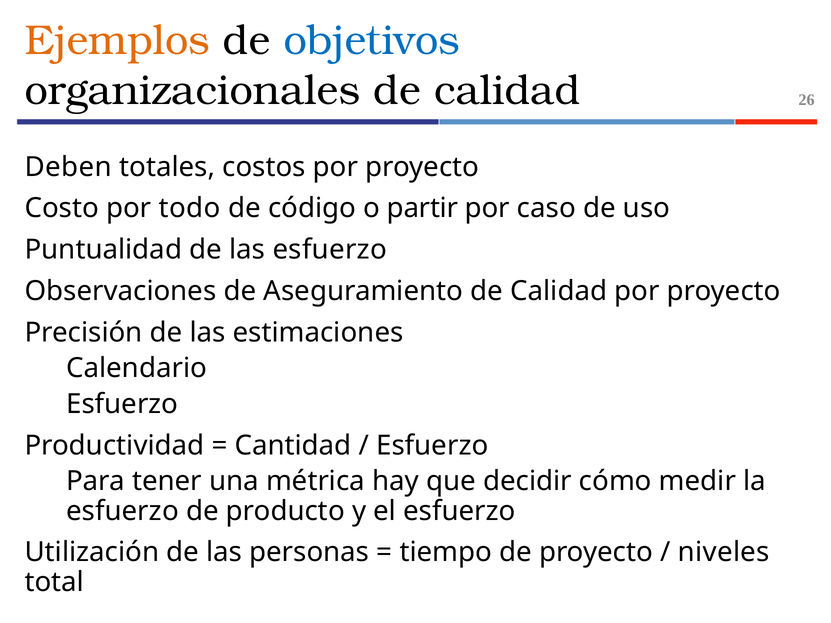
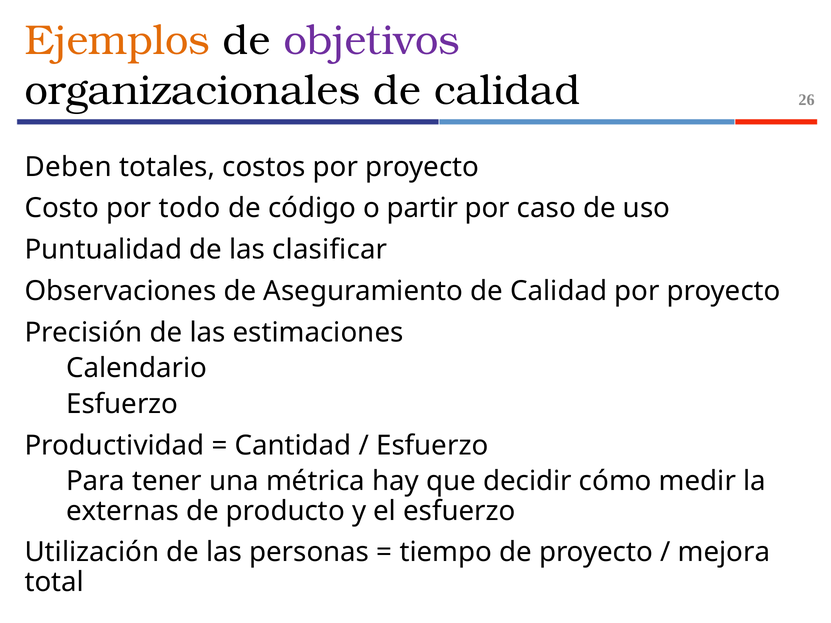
objetivos colour: blue -> purple
las esfuerzo: esfuerzo -> clasificar
esfuerzo at (122, 511): esfuerzo -> externas
niveles: niveles -> mejora
